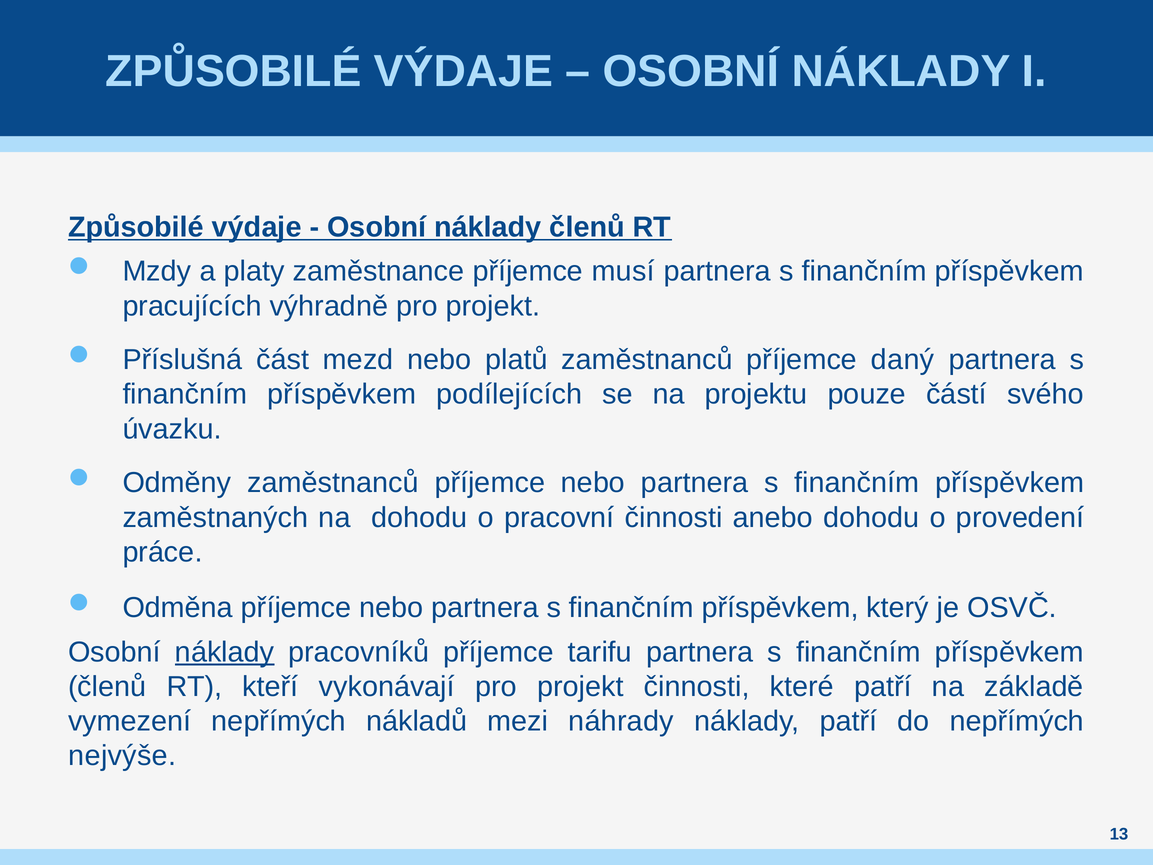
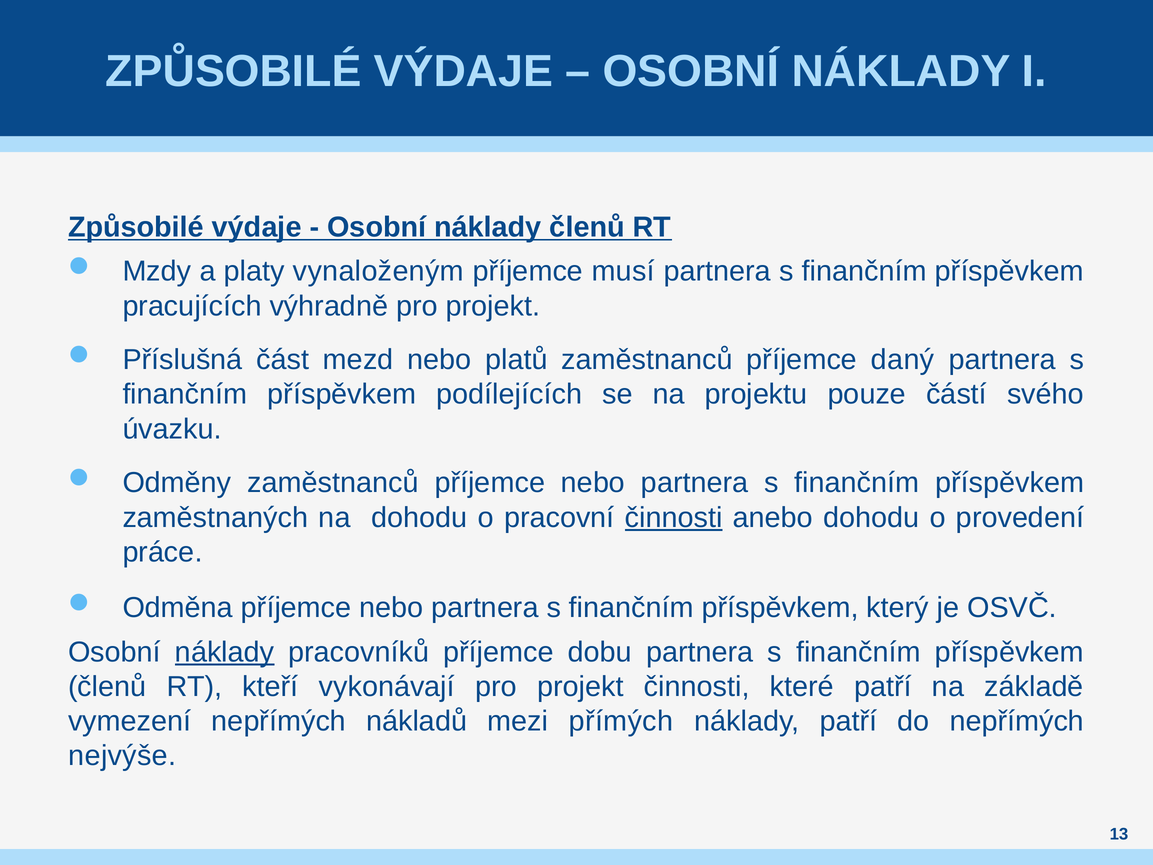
zaměstnance: zaměstnance -> vynaloženým
činnosti at (674, 517) underline: none -> present
tarifu: tarifu -> dobu
náhrady: náhrady -> přímých
